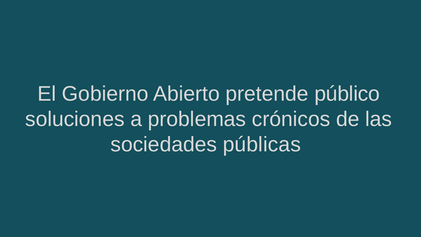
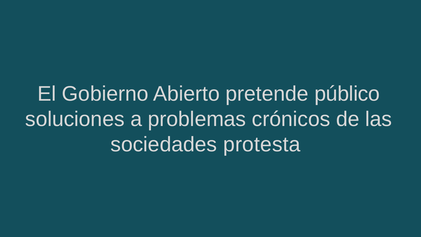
públicas: públicas -> protesta
